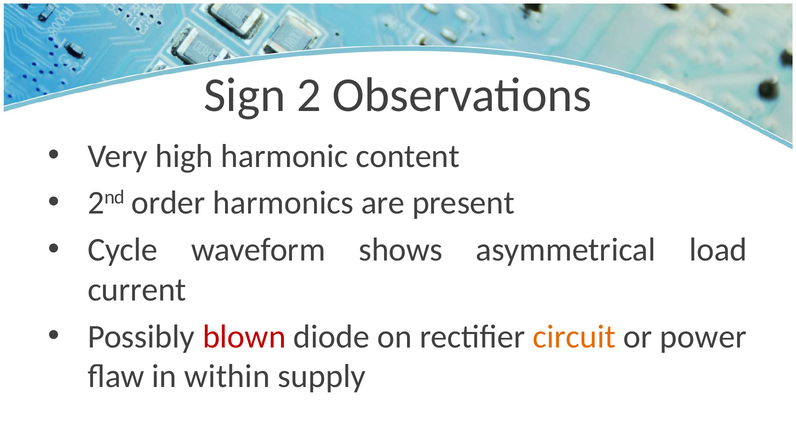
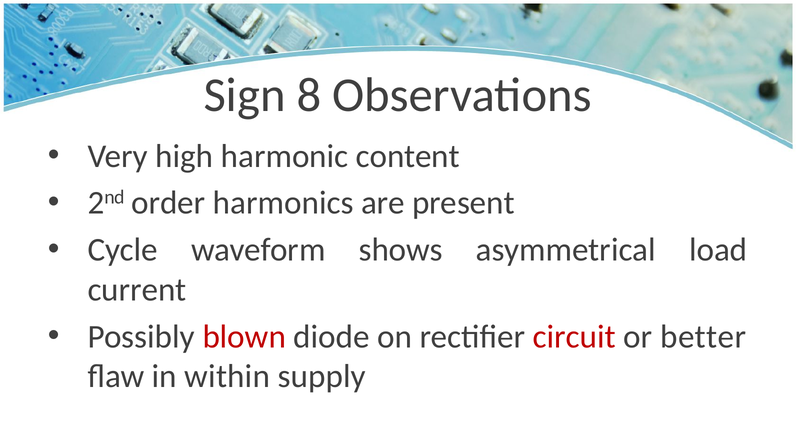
2: 2 -> 8
circuit colour: orange -> red
power: power -> better
